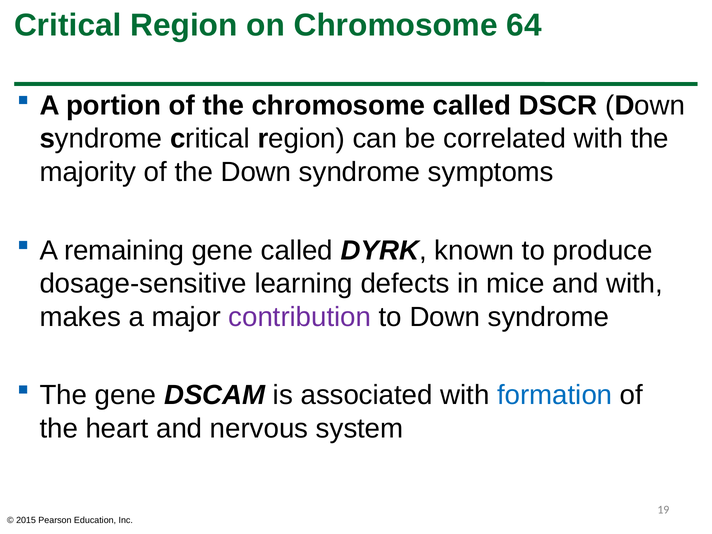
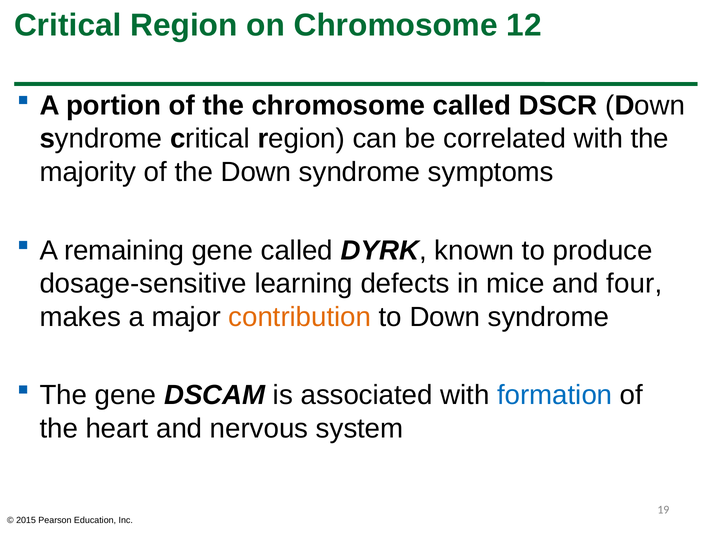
64: 64 -> 12
and with: with -> four
contribution colour: purple -> orange
